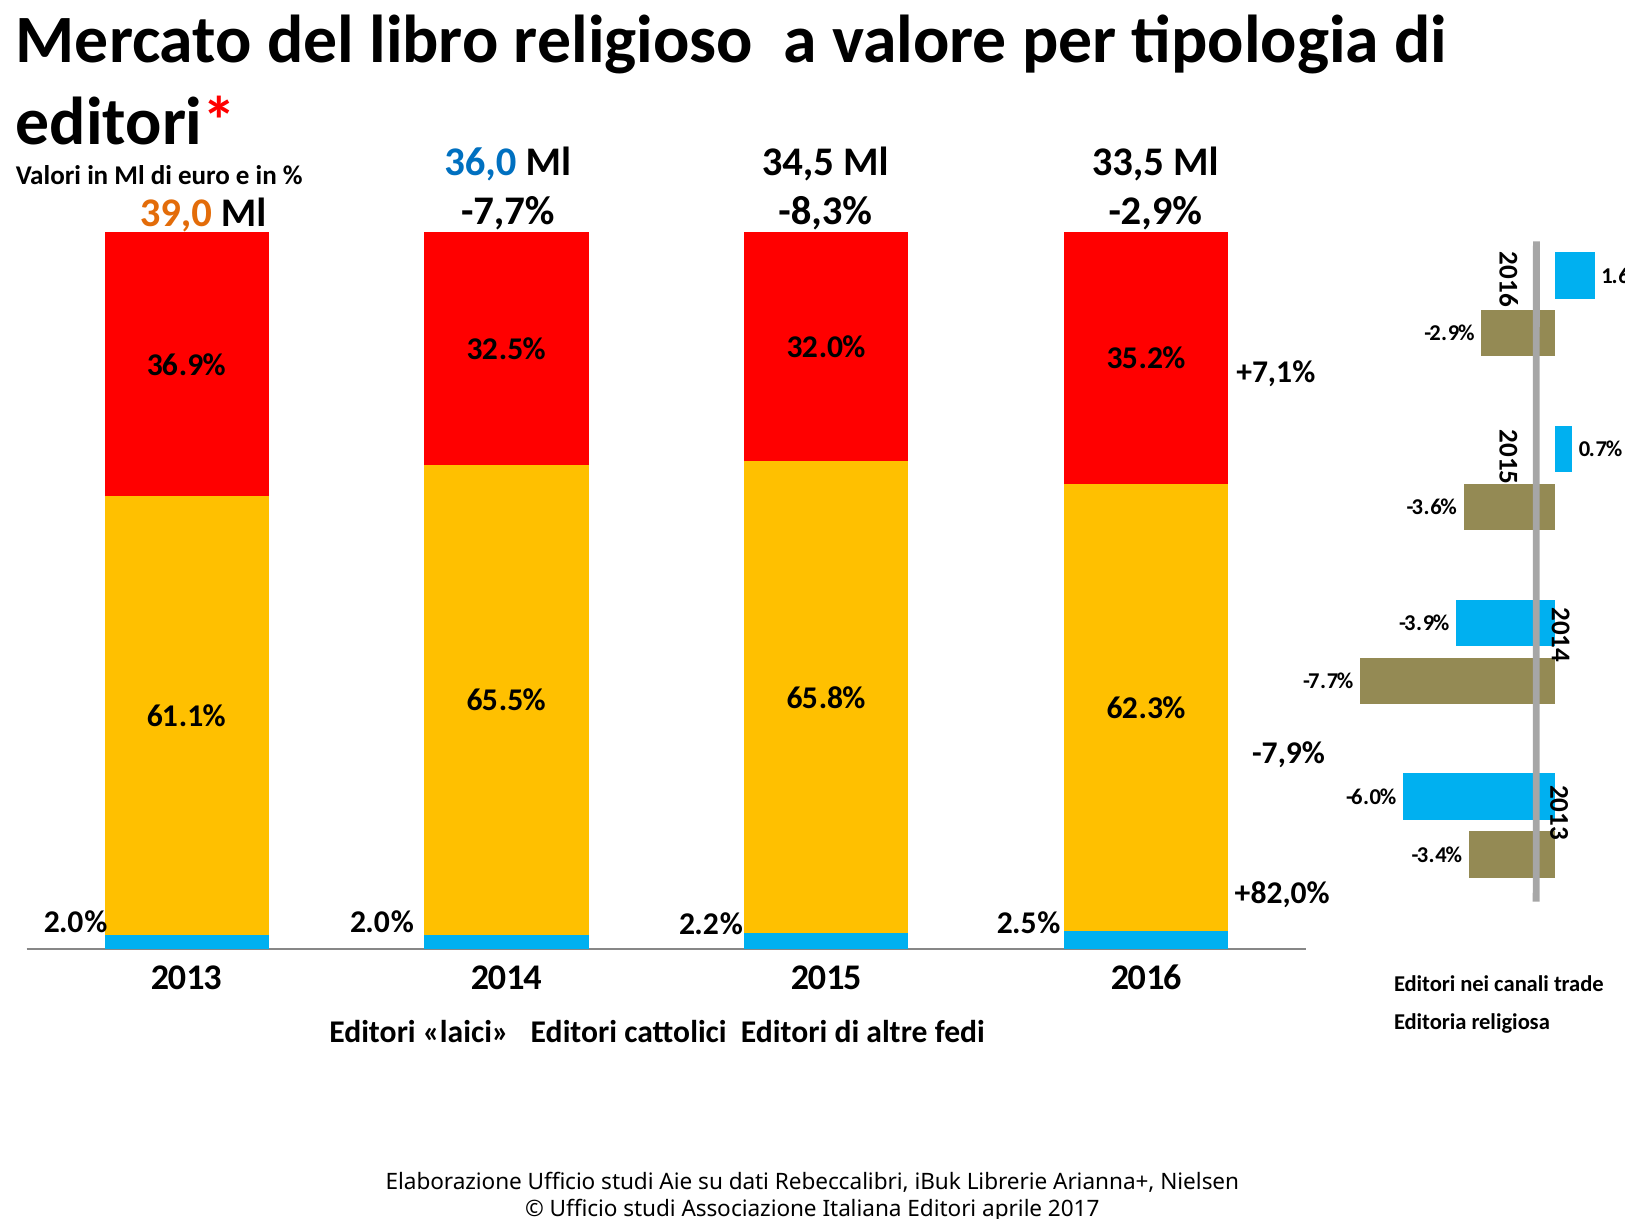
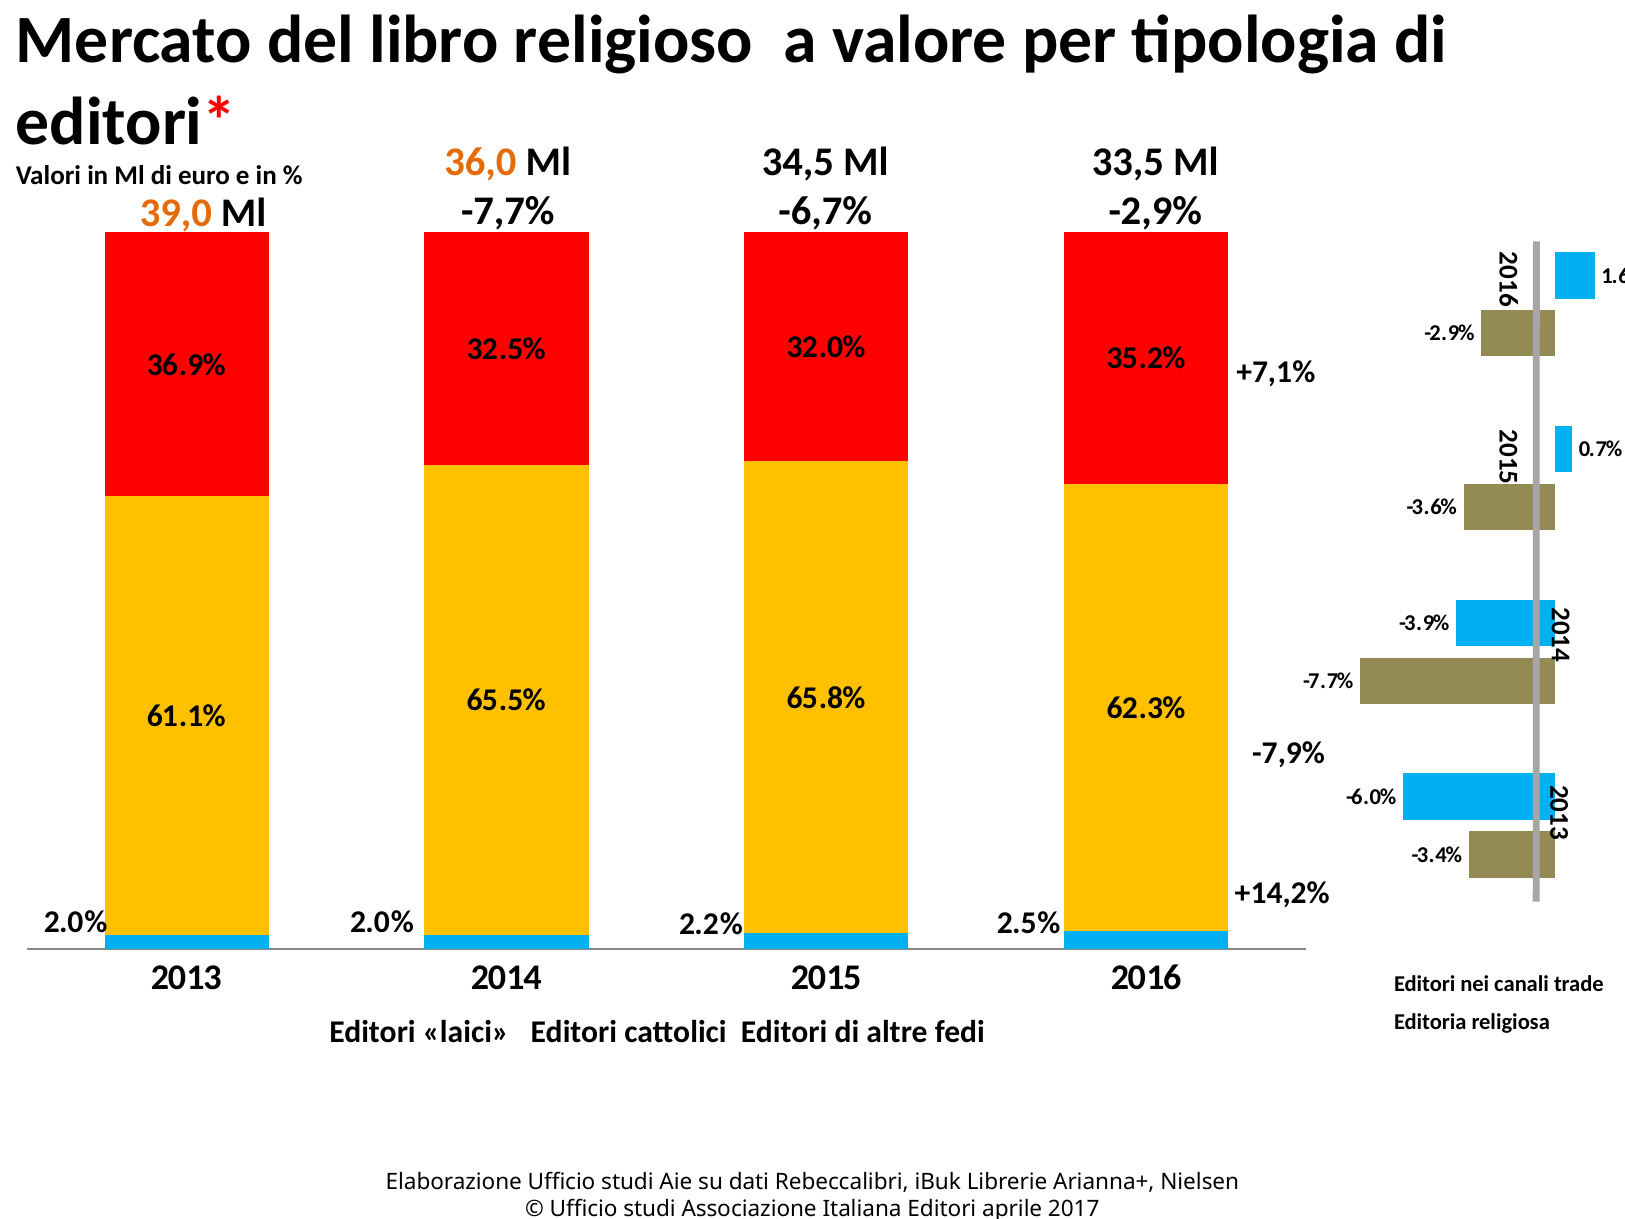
36,0 colour: blue -> orange
-8,3%: -8,3% -> -6,7%
+82,0%: +82,0% -> +14,2%
